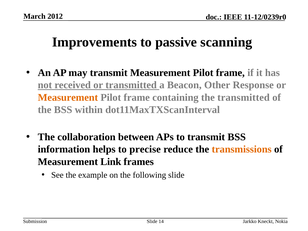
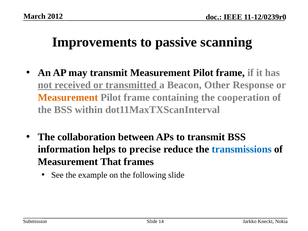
the transmitted: transmitted -> cooperation
transmissions colour: orange -> blue
Link: Link -> That
